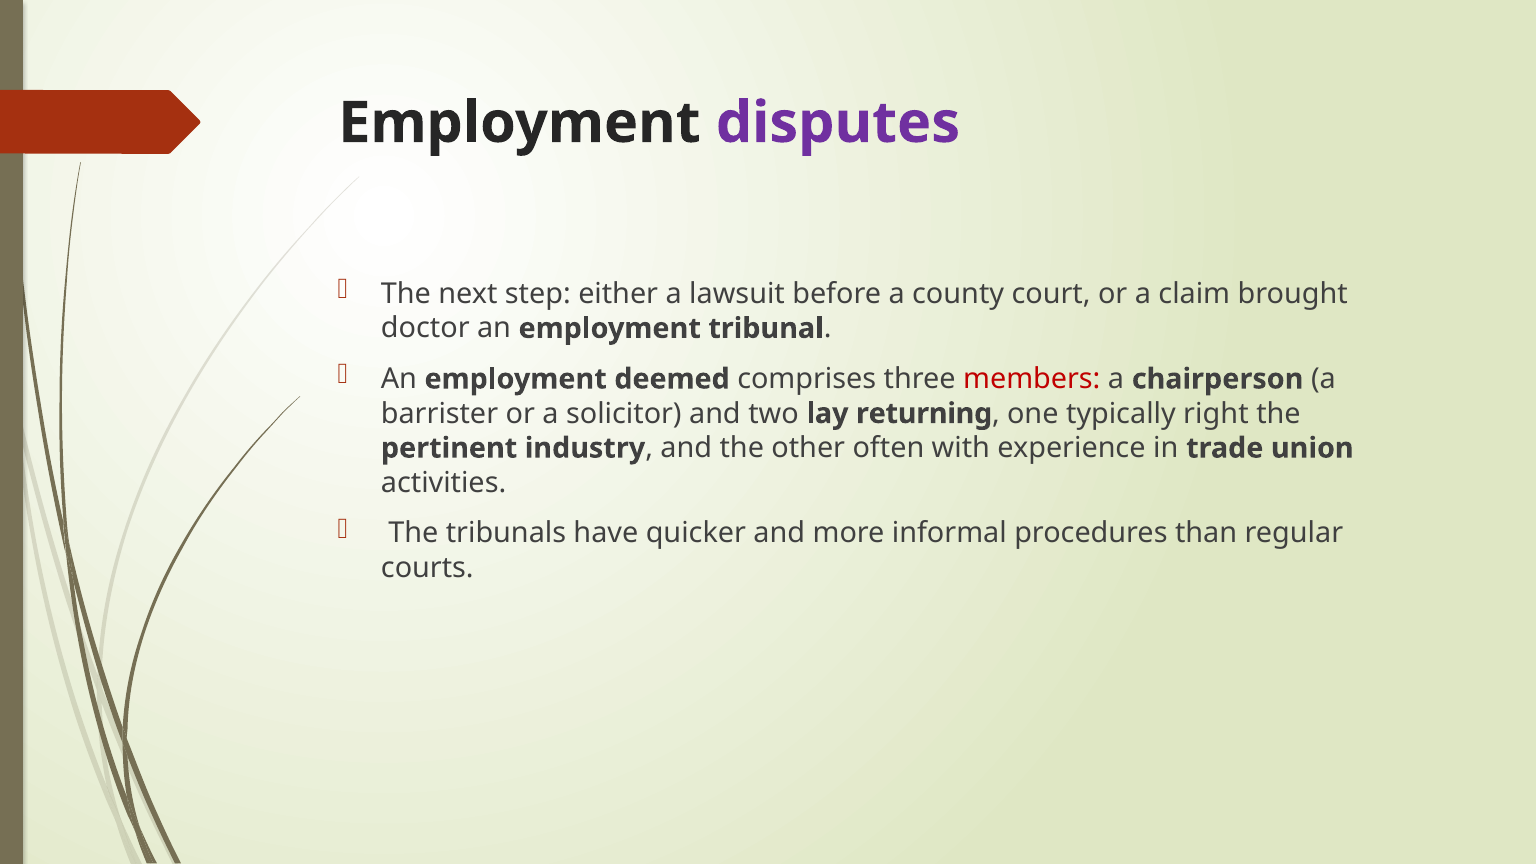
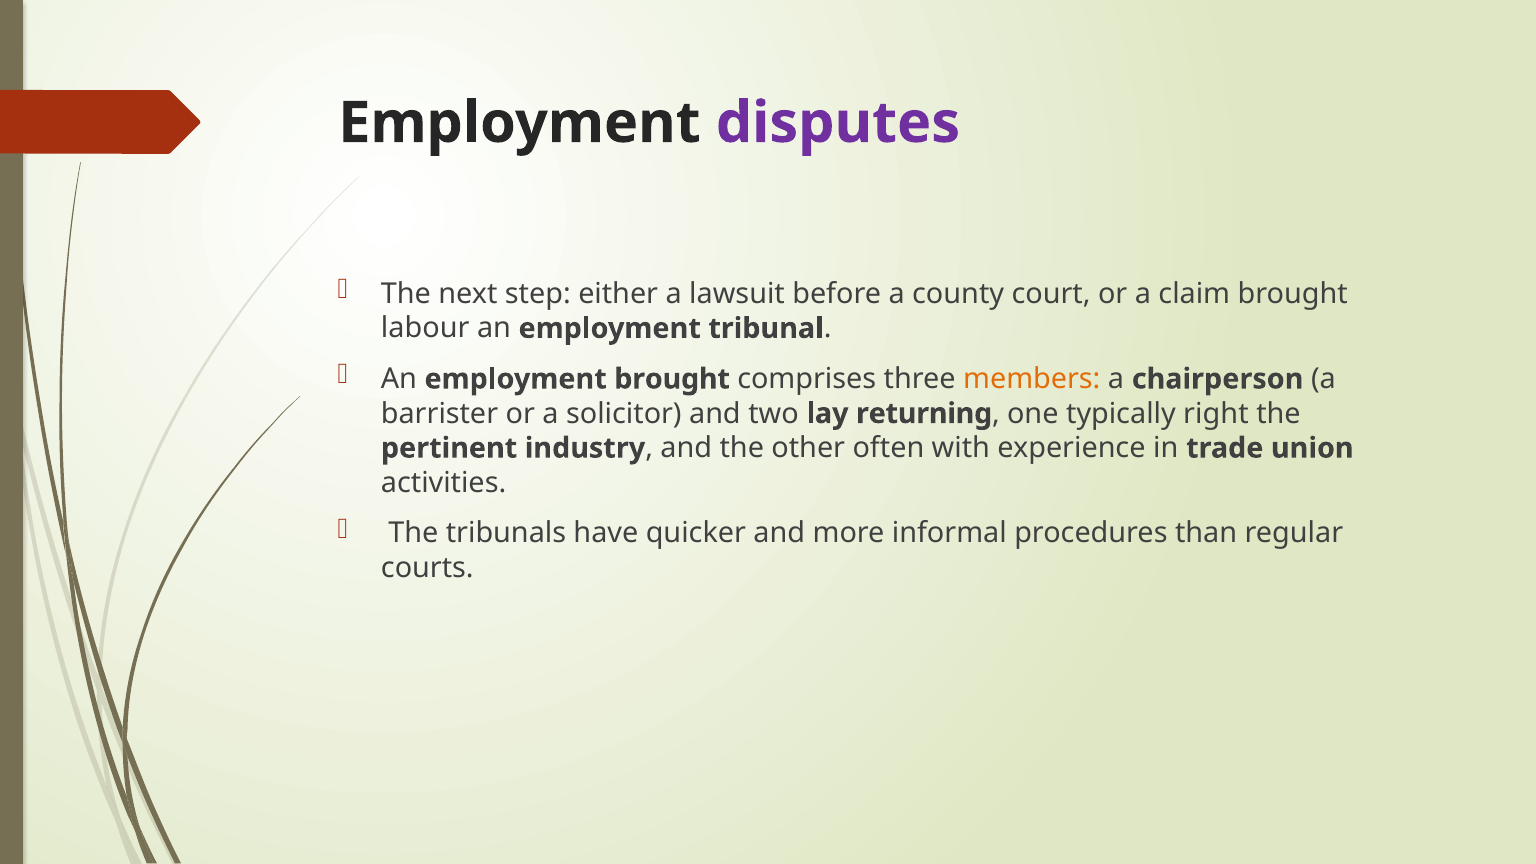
doctor: doctor -> labour
employment deemed: deemed -> brought
members colour: red -> orange
